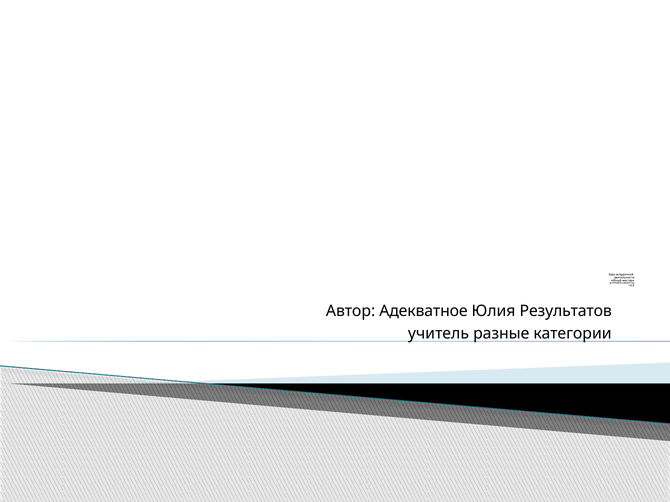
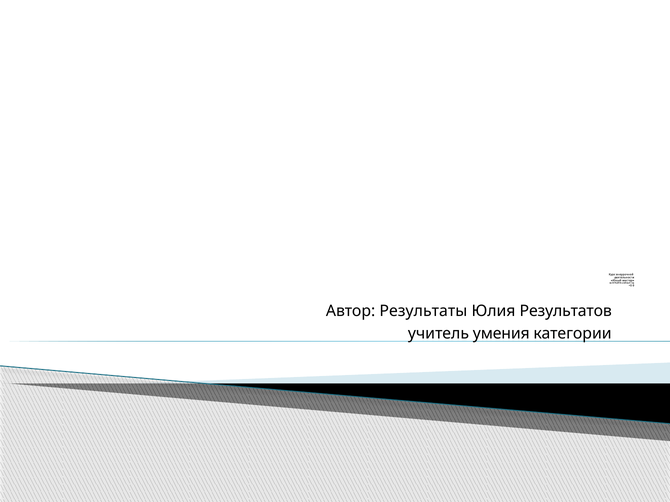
Адекватное: Адекватное -> Результаты
разные: разные -> умения
